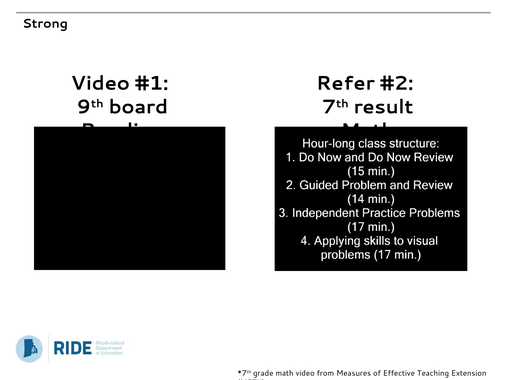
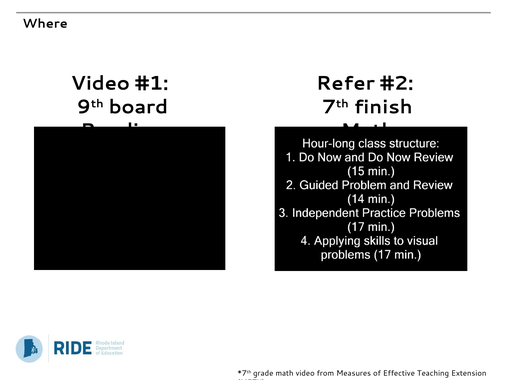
Strong: Strong -> Where
result: result -> finish
